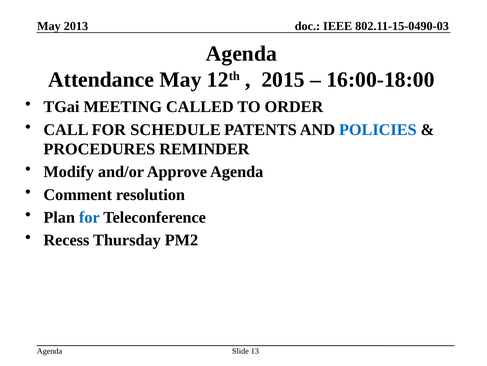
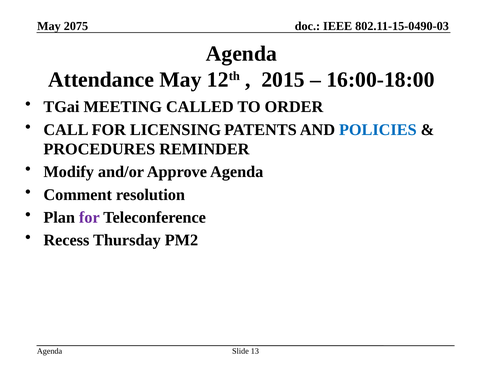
2013: 2013 -> 2075
SCHEDULE: SCHEDULE -> LICENSING
for at (89, 217) colour: blue -> purple
